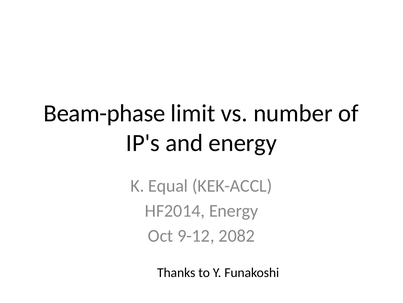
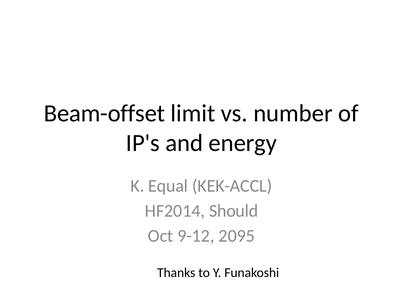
Beam-phase: Beam-phase -> Beam-offset
HF2014 Energy: Energy -> Should
2082: 2082 -> 2095
